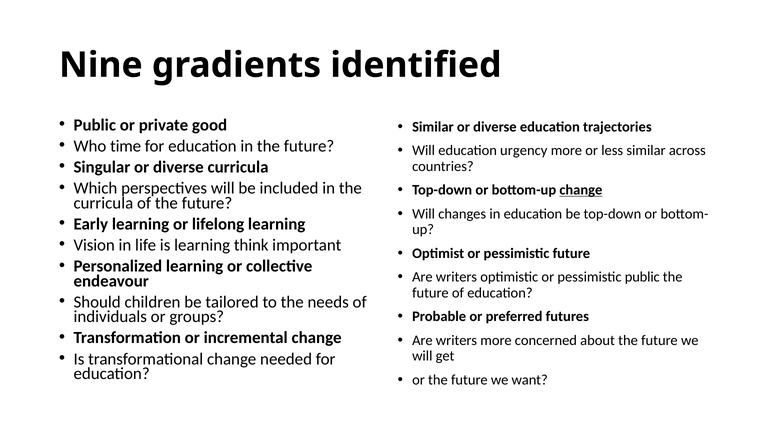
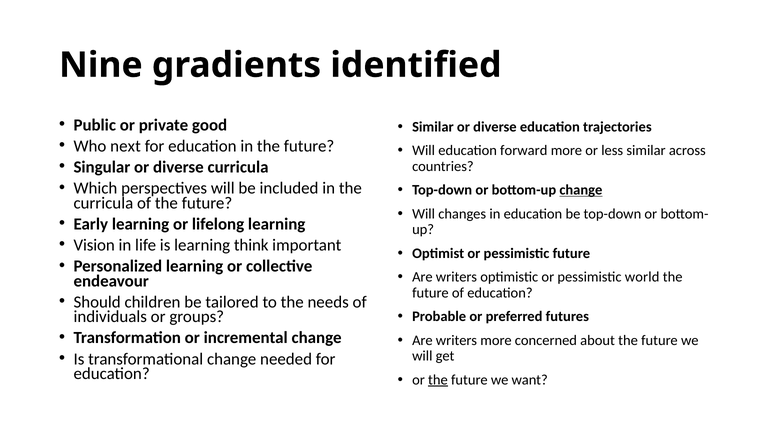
time: time -> next
urgency: urgency -> forward
pessimistic public: public -> world
the at (438, 379) underline: none -> present
